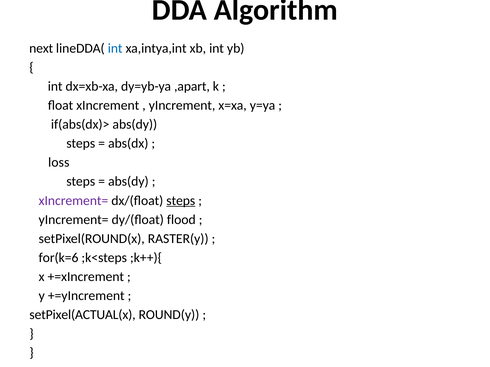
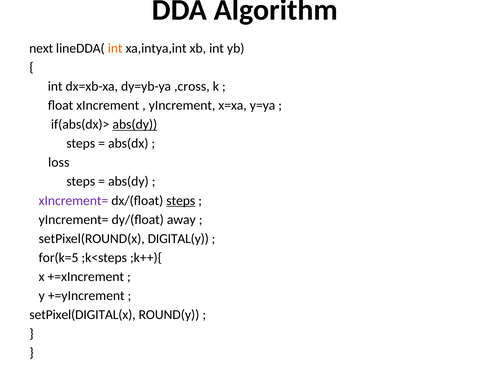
int at (115, 48) colour: blue -> orange
,apart: ,apart -> ,cross
abs(dy at (135, 125) underline: none -> present
flood: flood -> away
RASTER(y: RASTER(y -> DIGITAL(y
for(k=6: for(k=6 -> for(k=5
setPixel(ACTUAL(x: setPixel(ACTUAL(x -> setPixel(DIGITAL(x
